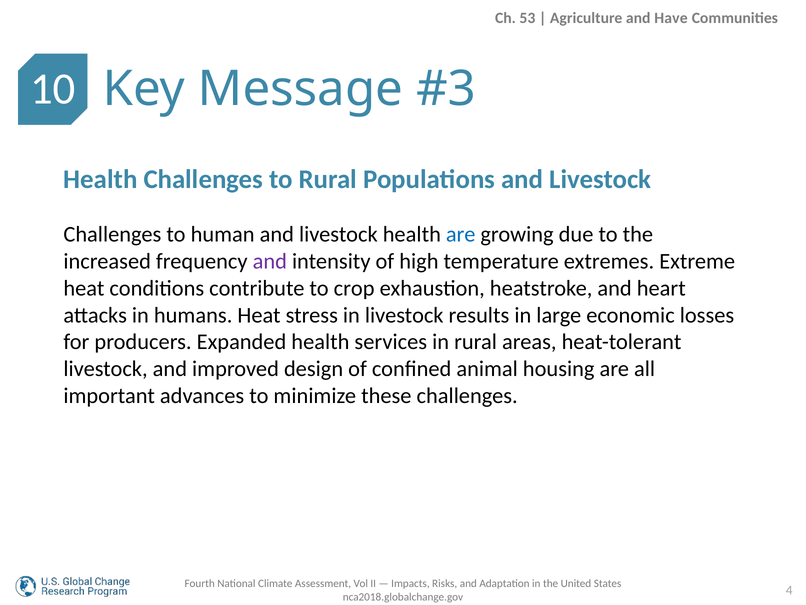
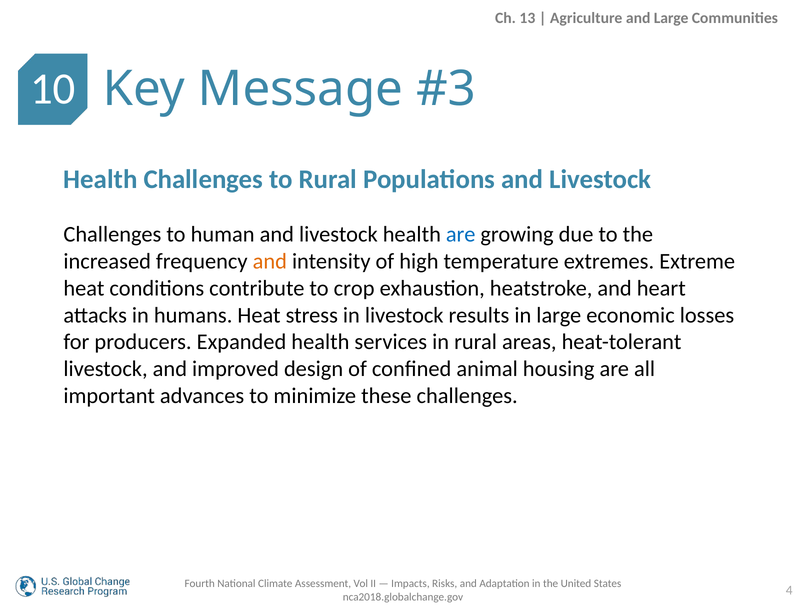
53: 53 -> 13
and Have: Have -> Large
and at (270, 261) colour: purple -> orange
